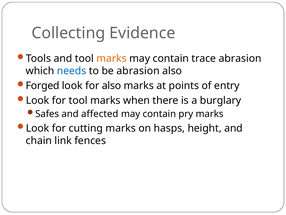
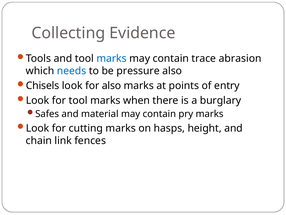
marks at (112, 58) colour: orange -> blue
be abrasion: abrasion -> pressure
Forged: Forged -> Chisels
affected: affected -> material
